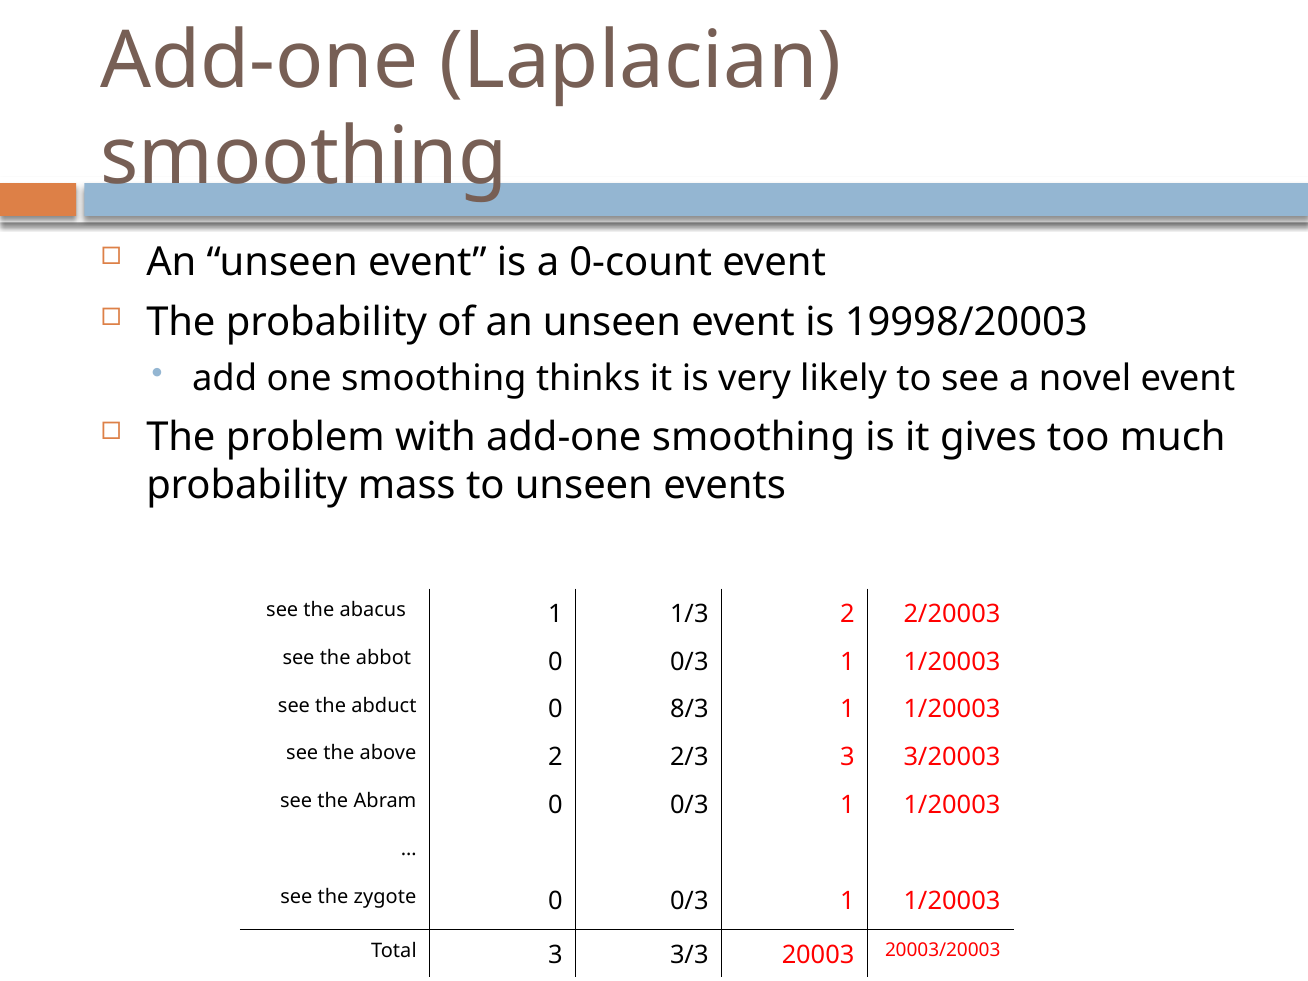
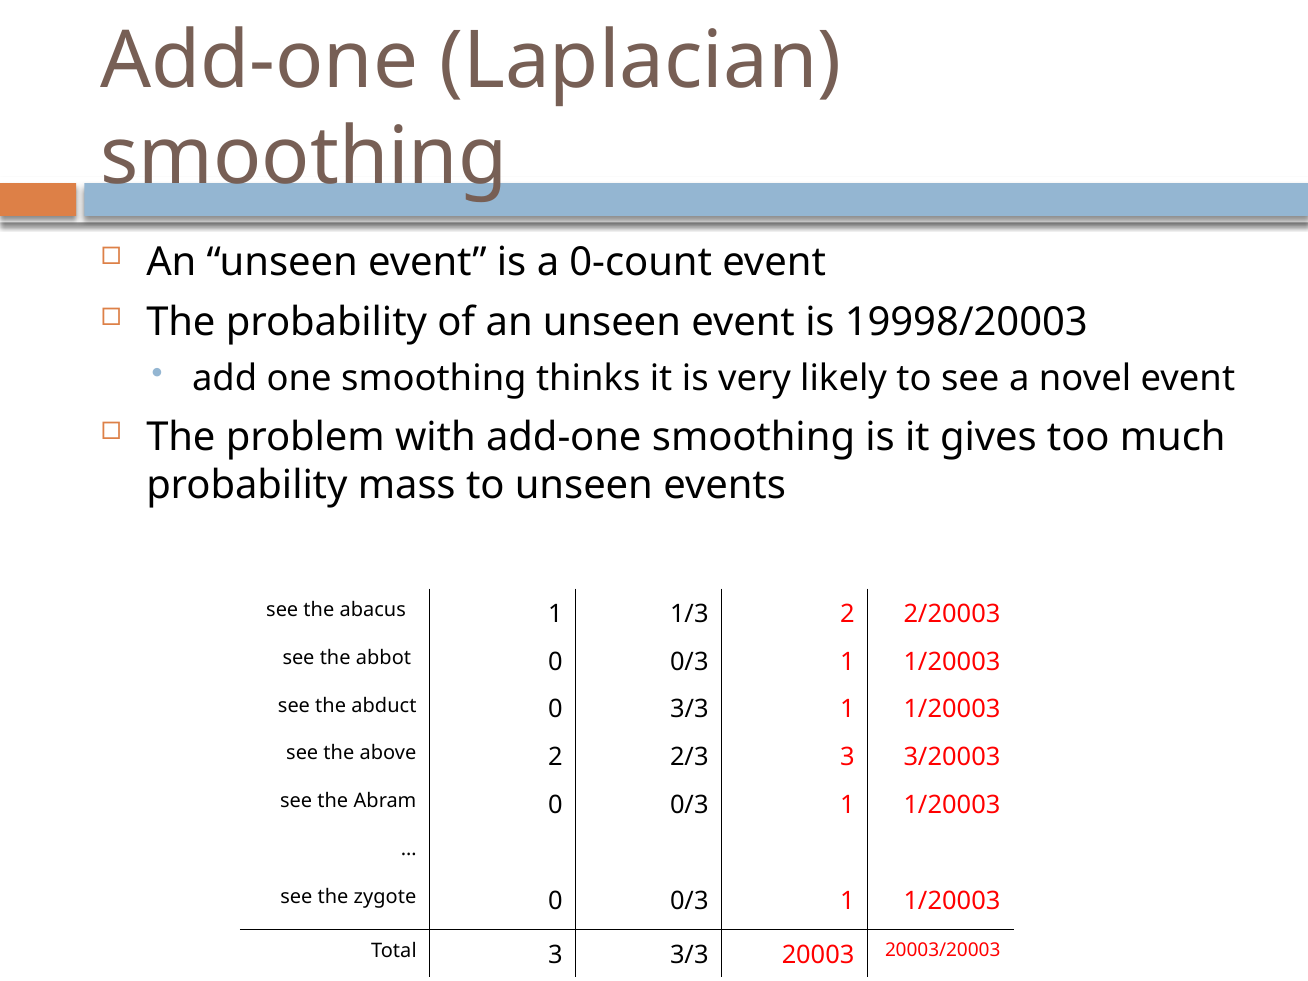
0 8/3: 8/3 -> 3/3
